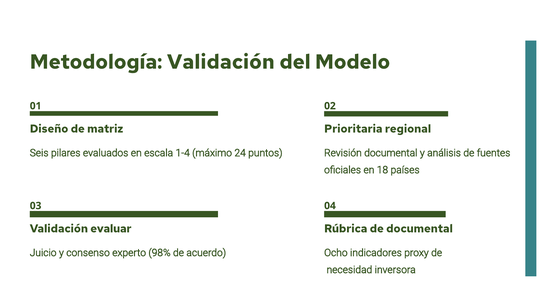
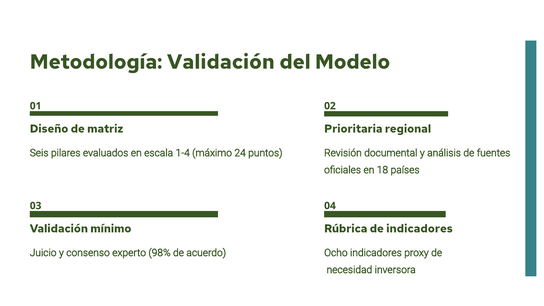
evaluar: evaluar -> mínimo
de documental: documental -> indicadores
